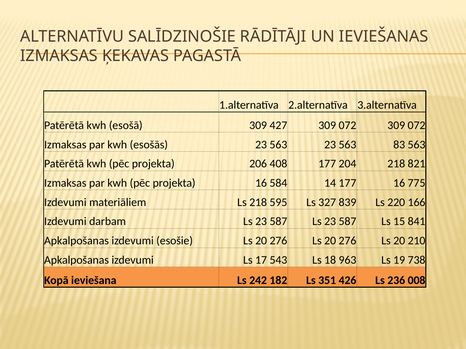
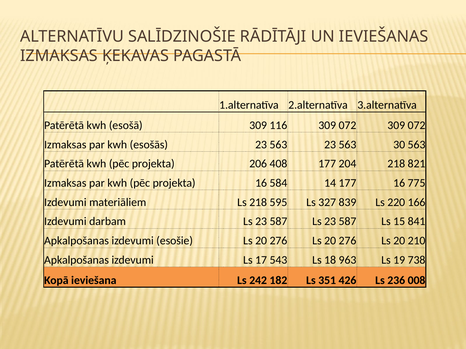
427: 427 -> 116
83: 83 -> 30
